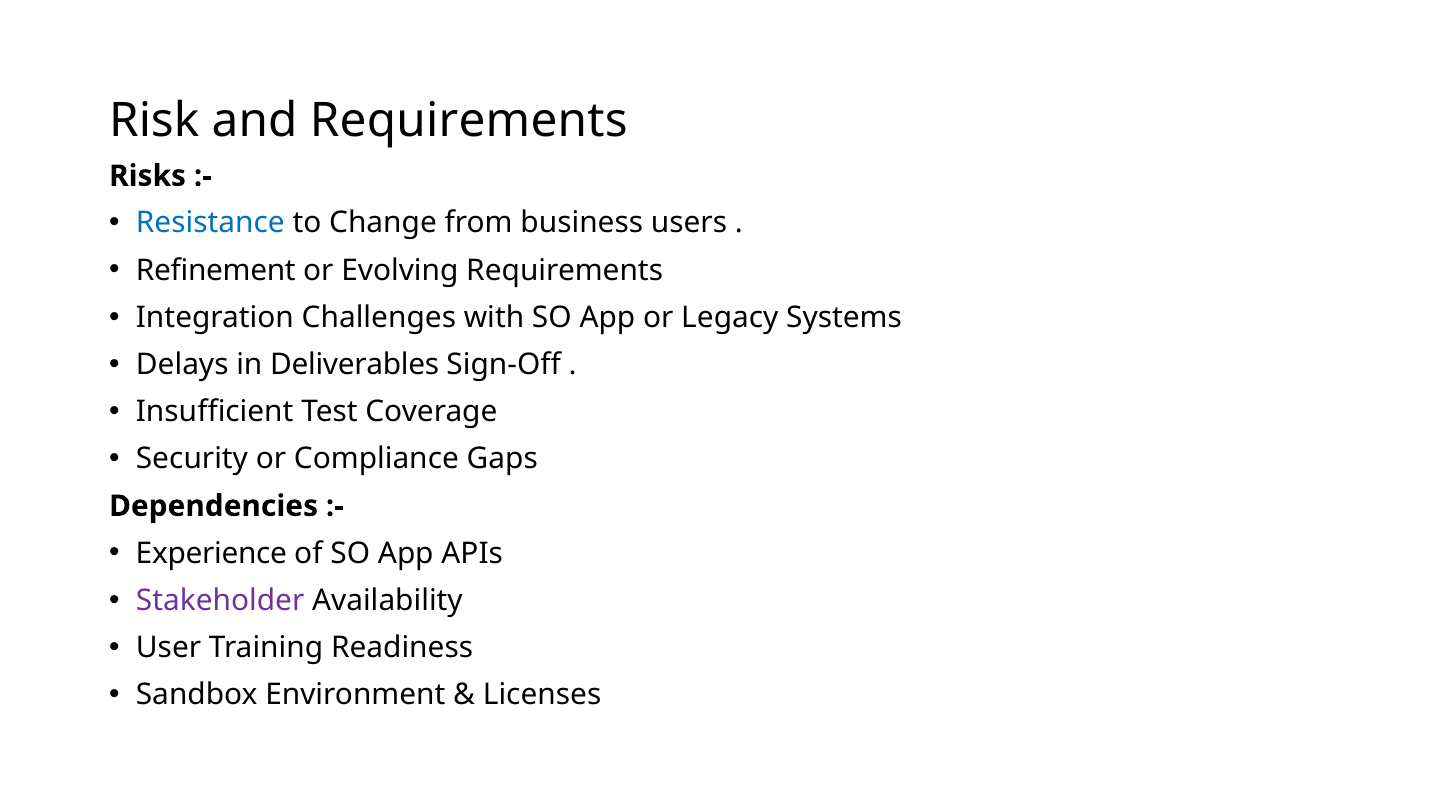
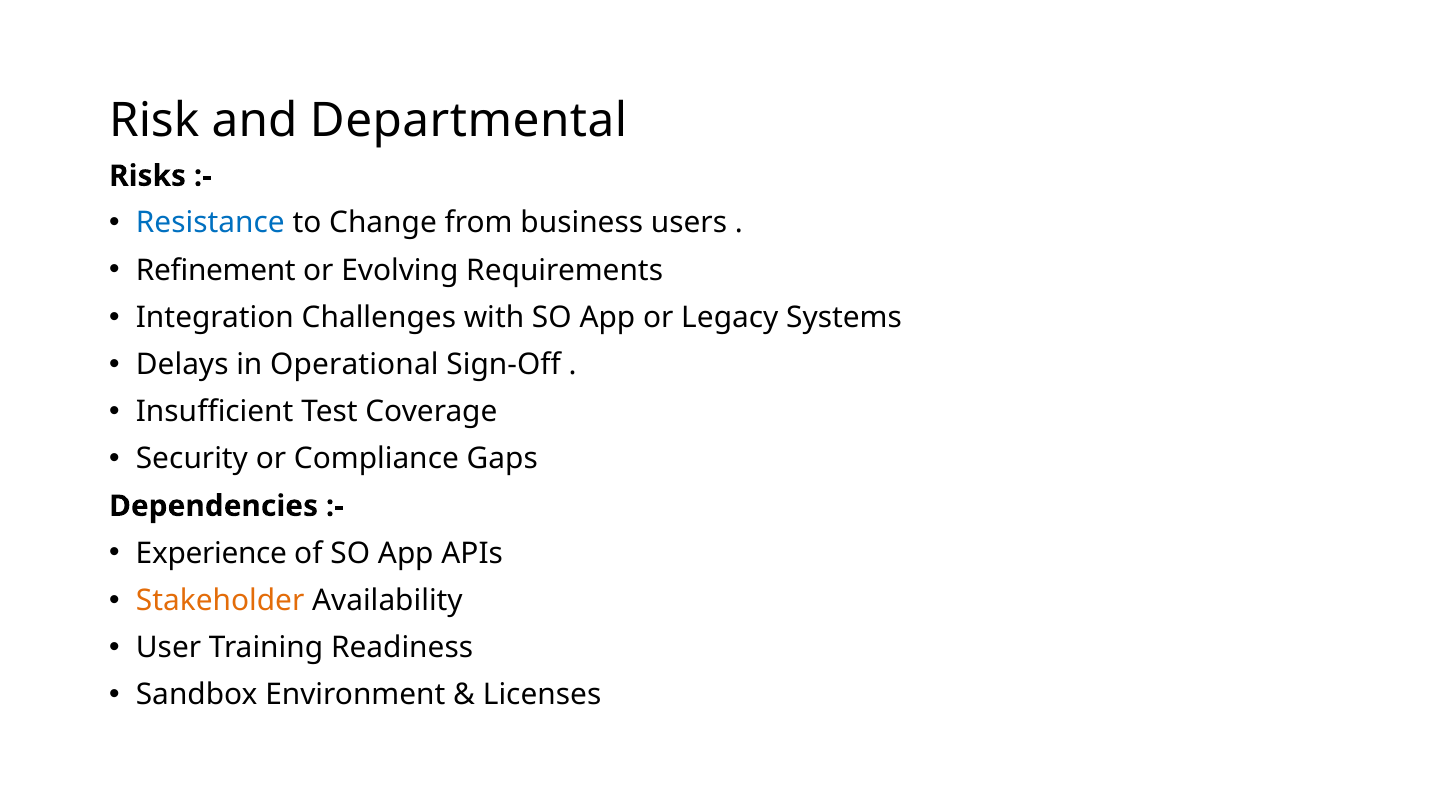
and Requirements: Requirements -> Departmental
Deliverables: Deliverables -> Operational
Stakeholder colour: purple -> orange
